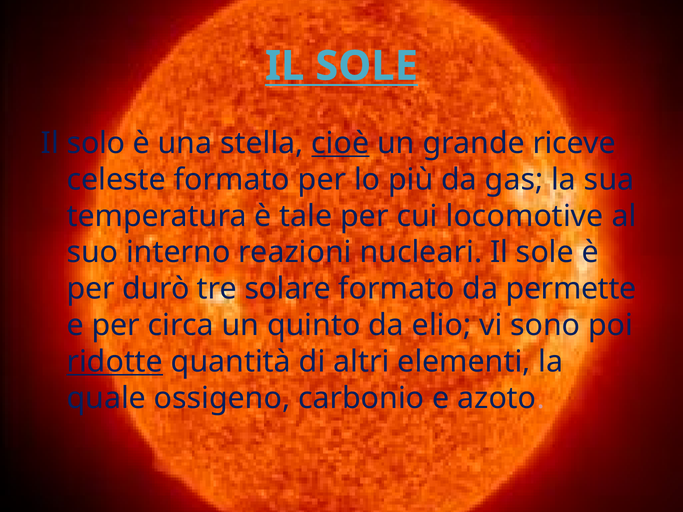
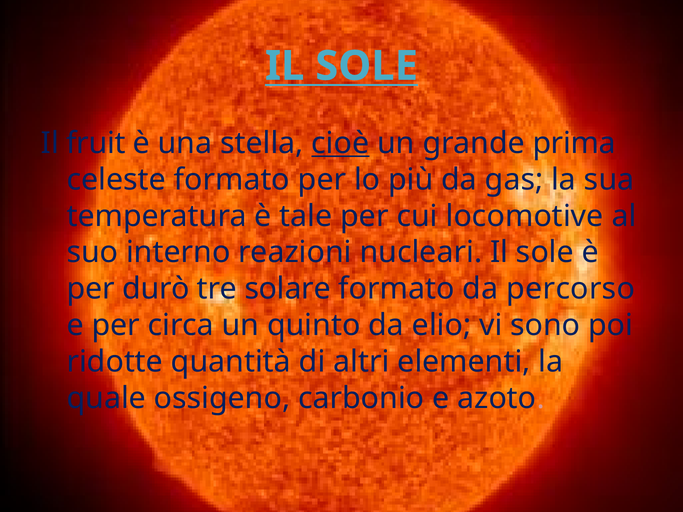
solo: solo -> fruit
riceve: riceve -> prima
permette: permette -> percorso
ridotte underline: present -> none
